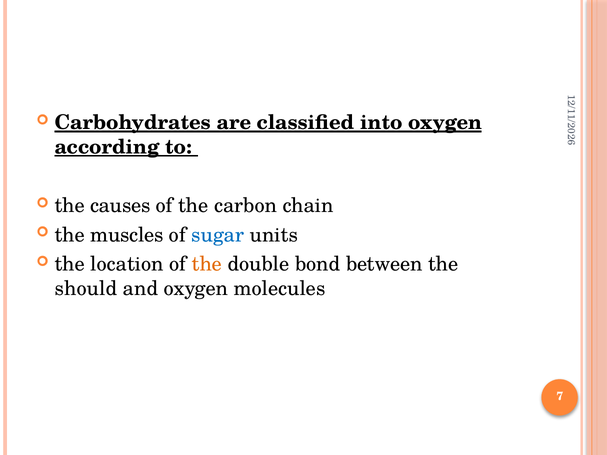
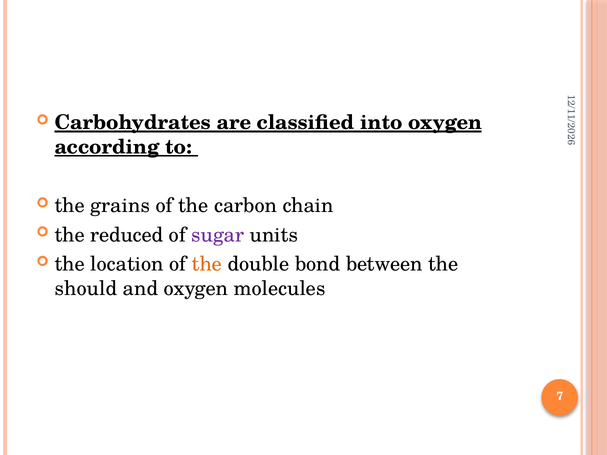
causes: causes -> grains
muscles: muscles -> reduced
sugar colour: blue -> purple
